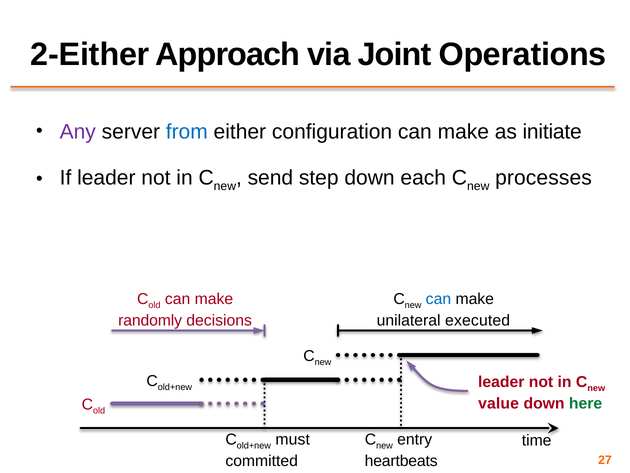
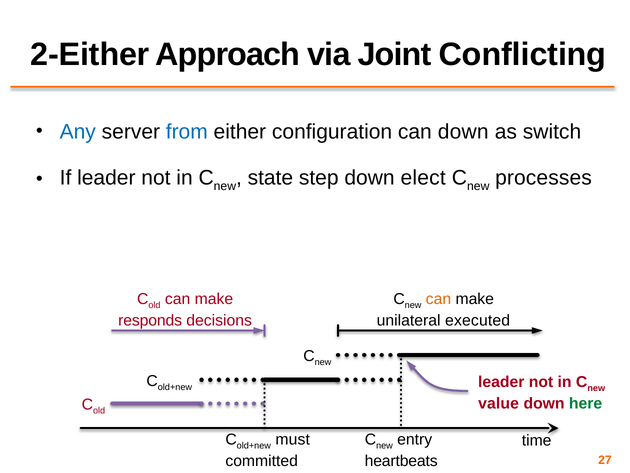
Operations: Operations -> Conflicting
Any colour: purple -> blue
configuration can make: make -> down
initiate: initiate -> switch
send: send -> state
each: each -> elect
can at (438, 299) colour: blue -> orange
randomly: randomly -> responds
